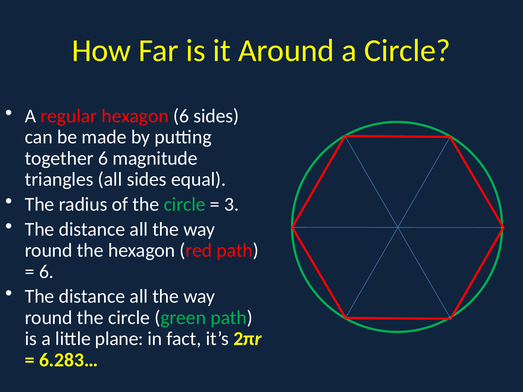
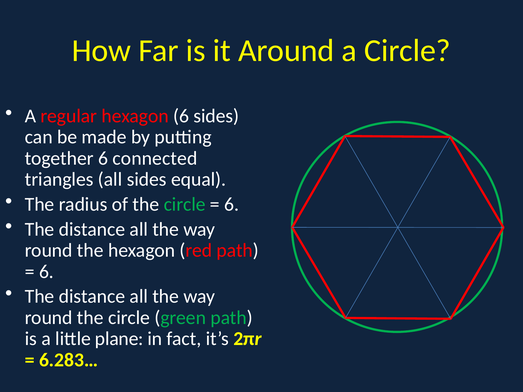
magnitude: magnitude -> connected
3 at (232, 204): 3 -> 6
